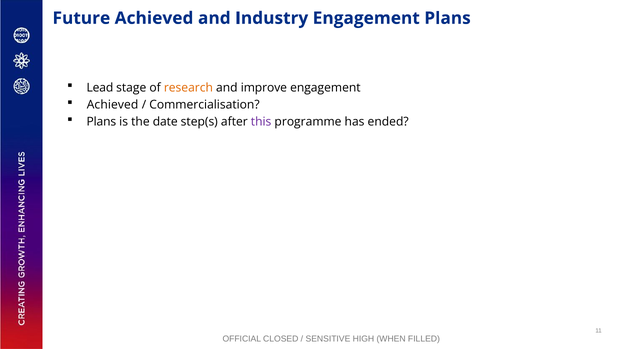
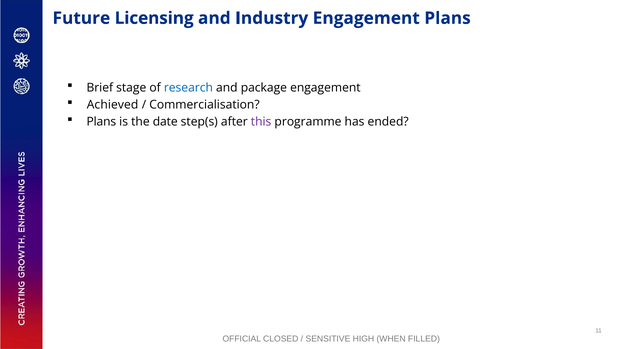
Future Achieved: Achieved -> Licensing
Lead: Lead -> Brief
research colour: orange -> blue
improve: improve -> package
